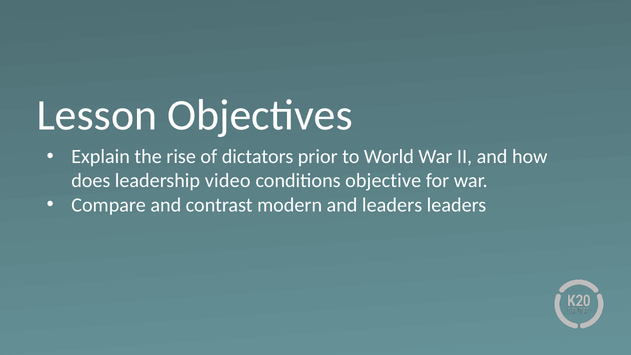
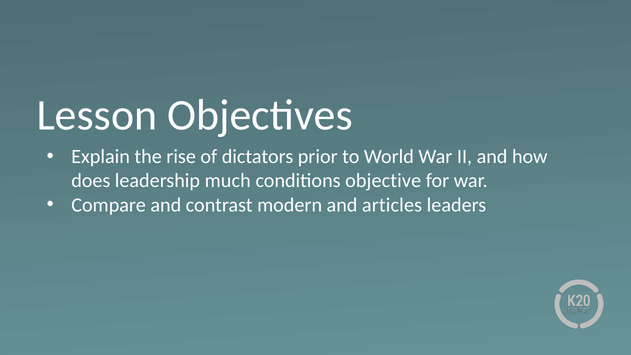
video: video -> much
and leaders: leaders -> articles
